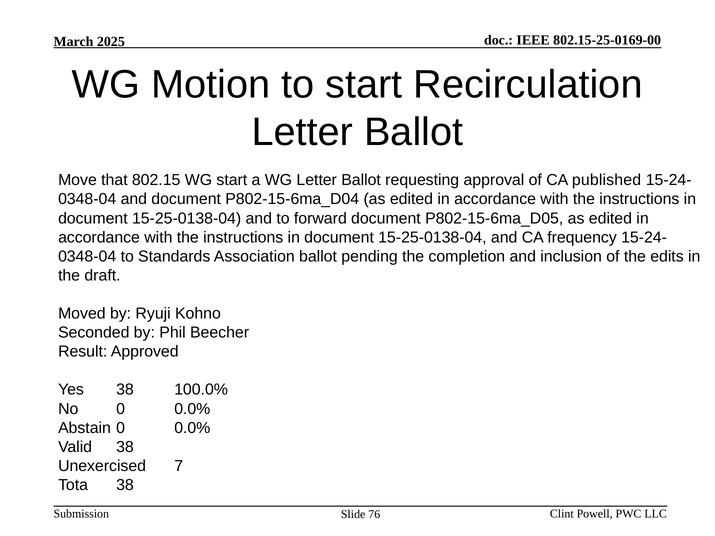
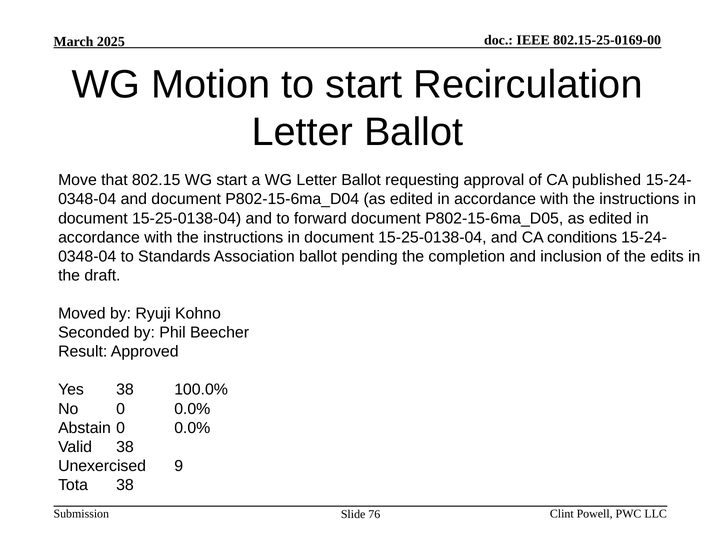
frequency: frequency -> conditions
7: 7 -> 9
